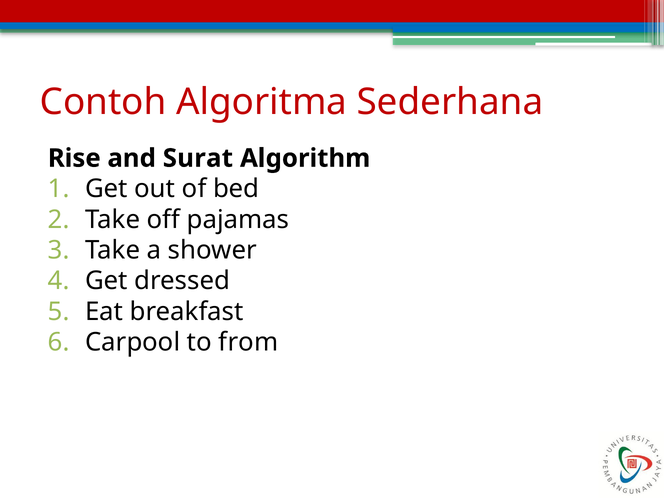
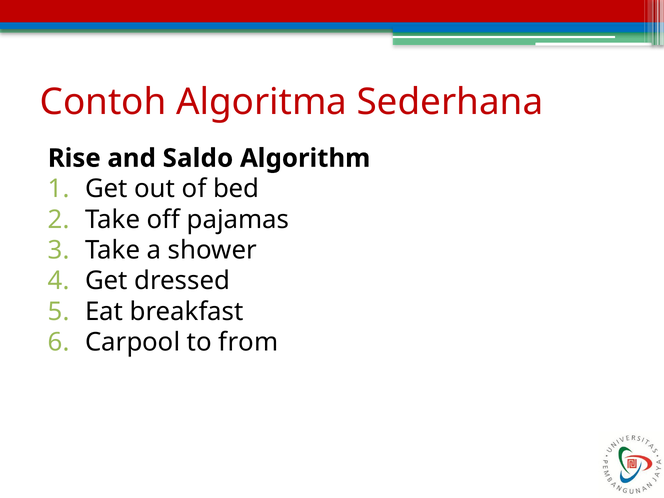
Surat: Surat -> Saldo
